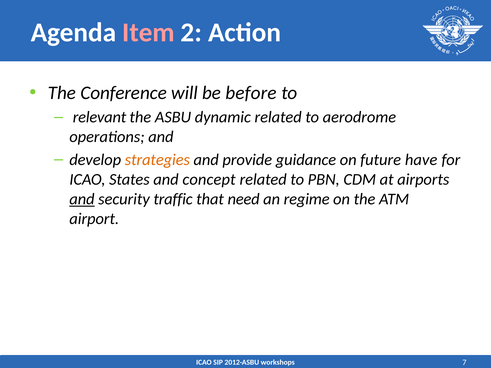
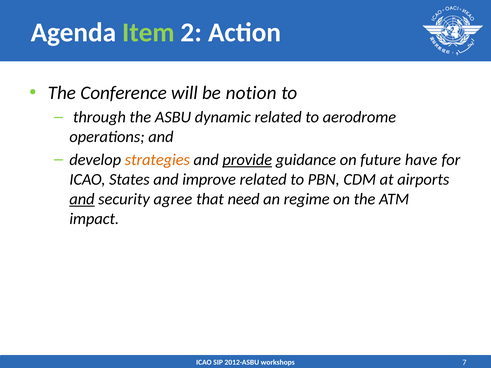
Item colour: pink -> light green
before: before -> notion
relevant: relevant -> through
provide underline: none -> present
concept: concept -> improve
traffic: traffic -> agree
airport: airport -> impact
